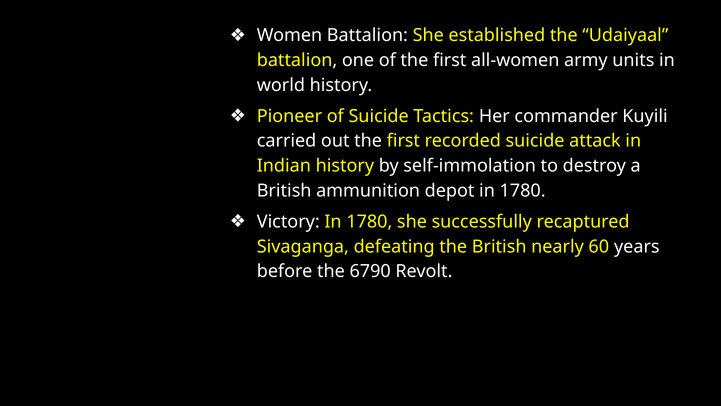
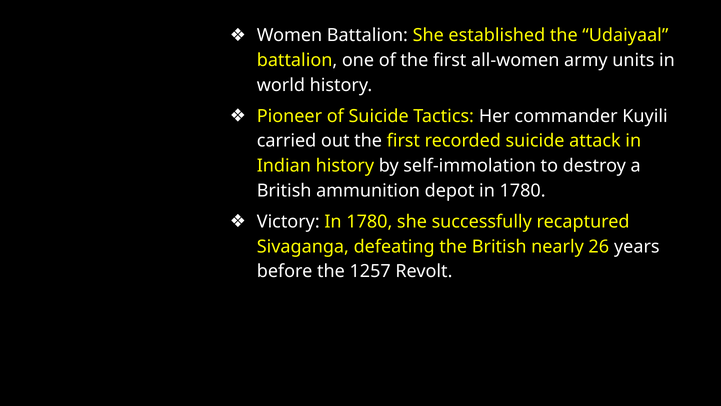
60: 60 -> 26
6790: 6790 -> 1257
